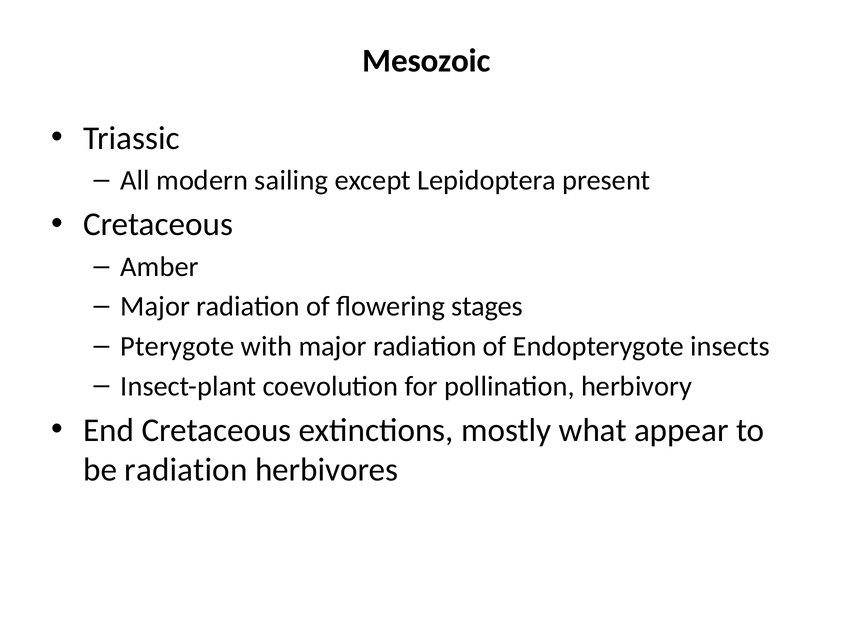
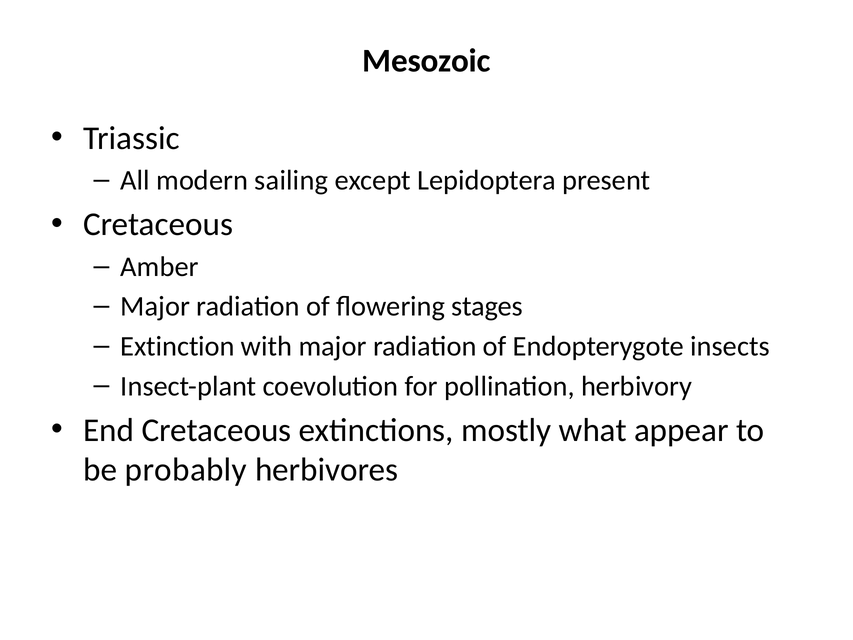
Pterygote: Pterygote -> Extinction
be radiation: radiation -> probably
